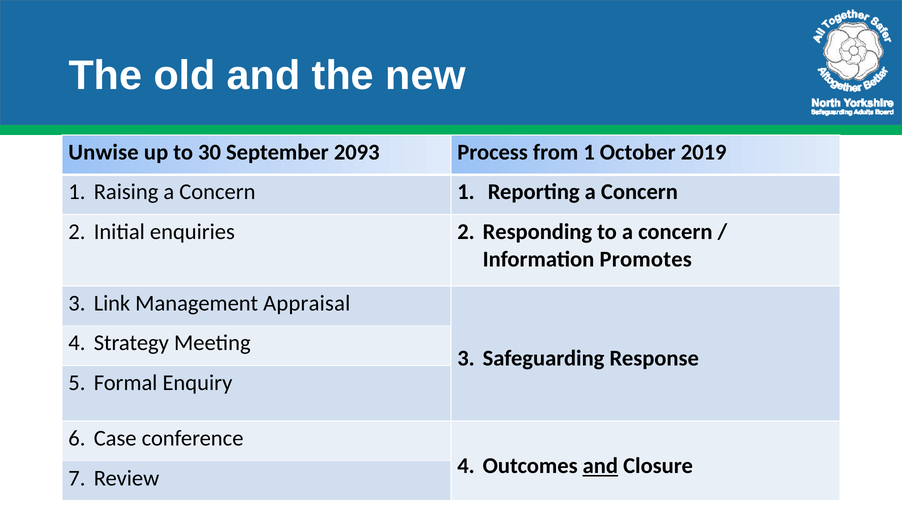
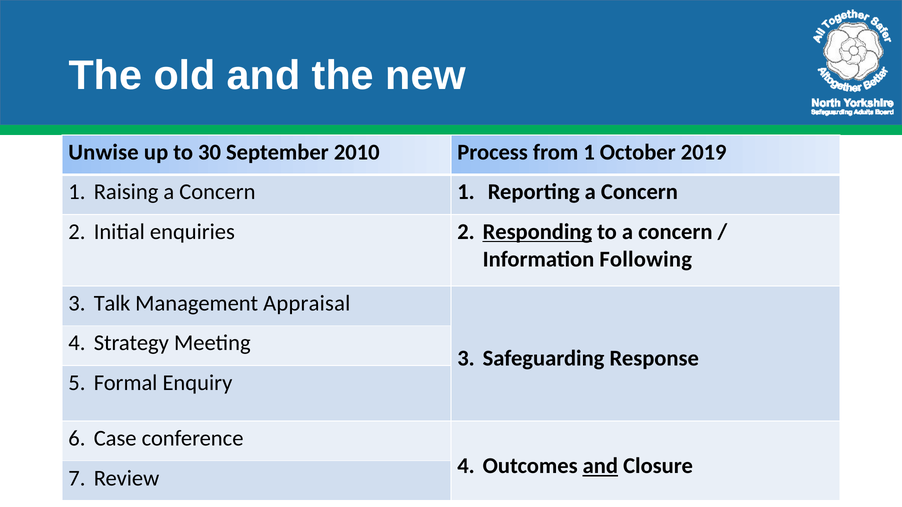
2093: 2093 -> 2010
Responding underline: none -> present
Promotes: Promotes -> Following
Link: Link -> Talk
